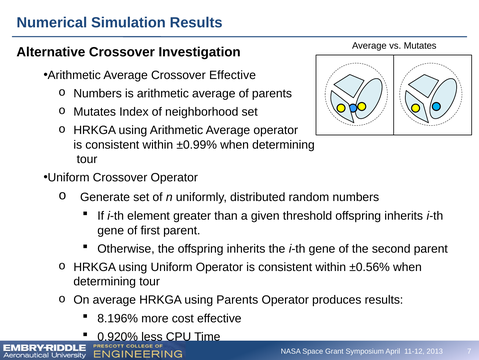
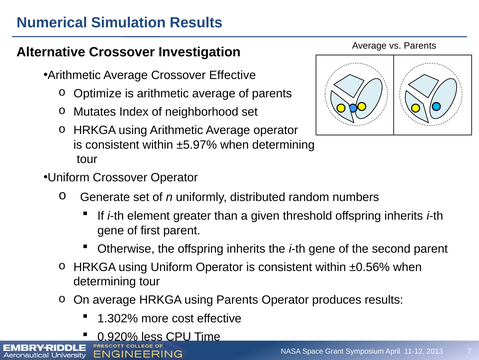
vs Mutates: Mutates -> Parents
Numbers at (98, 93): Numbers -> Optimize
±0.99%: ±0.99% -> ±5.97%
8.196%: 8.196% -> 1.302%
